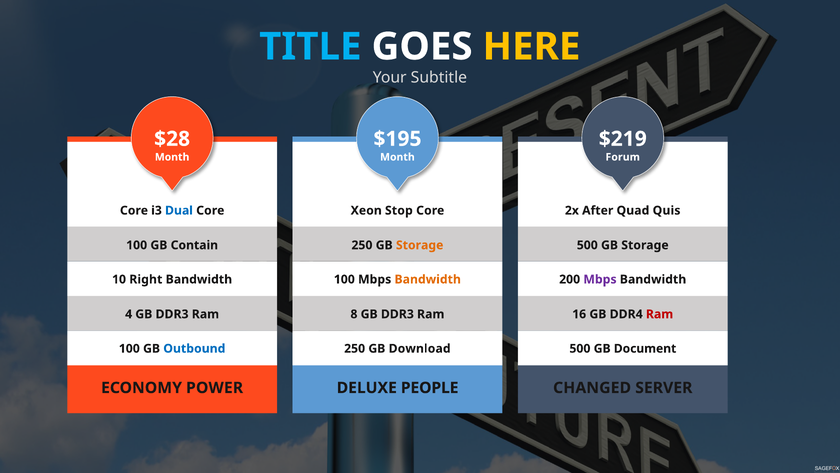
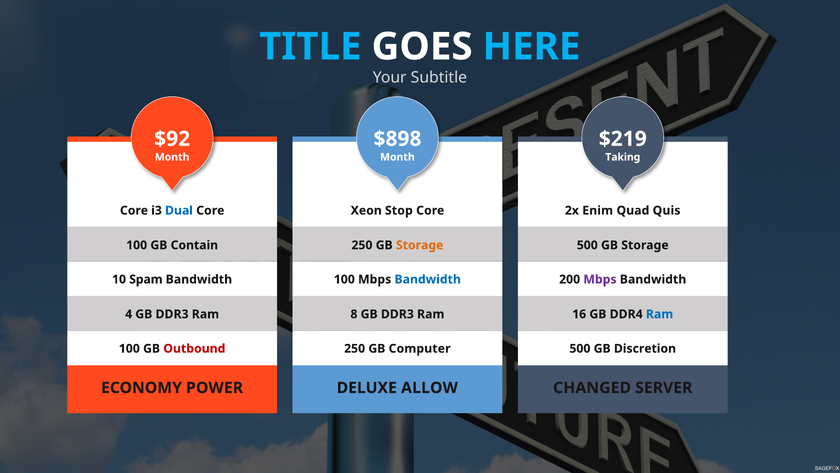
HERE colour: yellow -> light blue
$28: $28 -> $92
$195: $195 -> $898
Forum: Forum -> Taking
After: After -> Enim
Right: Right -> Spam
Bandwidth at (428, 279) colour: orange -> blue
Ram at (660, 314) colour: red -> blue
Outbound colour: blue -> red
Download: Download -> Computer
Document: Document -> Discretion
PEOPLE: PEOPLE -> ALLOW
